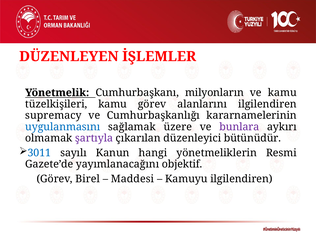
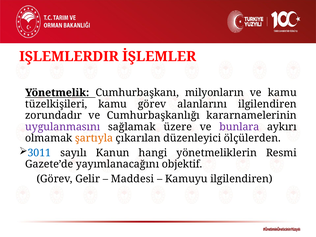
DÜZENLEYEN: DÜZENLEYEN -> IŞLEMLERDIR
supremacy: supremacy -> zorundadır
uygulanmasını colour: blue -> purple
şartıyla colour: purple -> orange
bütünüdür: bütünüdür -> ölçülerden
Birel: Birel -> Gelir
